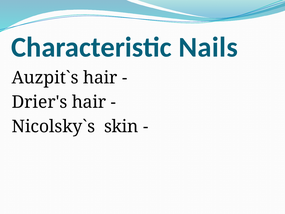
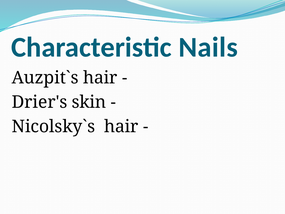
Drier's hair: hair -> skin
skin at (121, 126): skin -> hair
